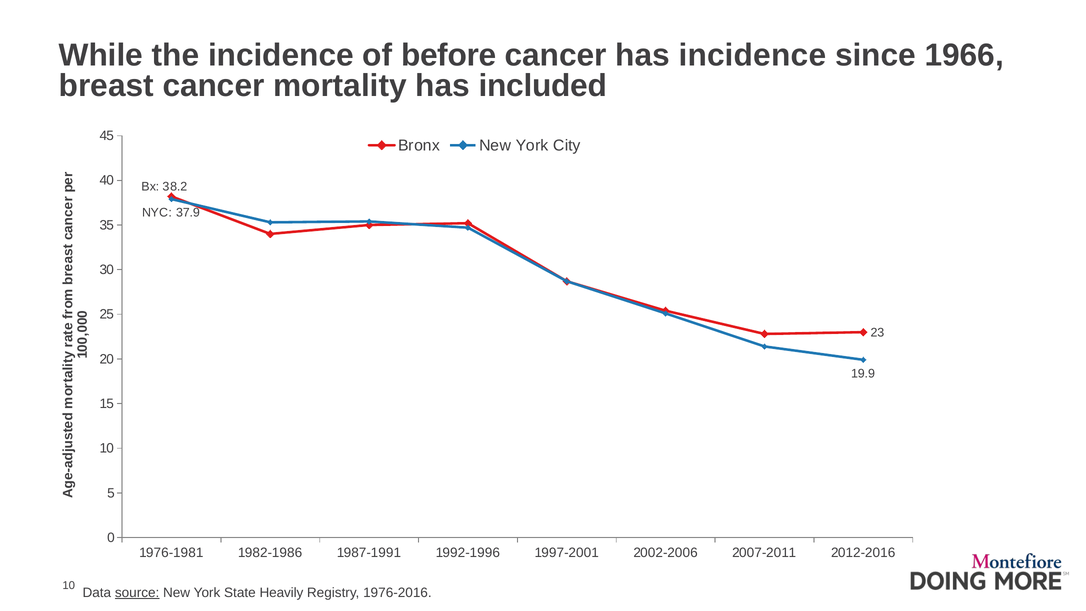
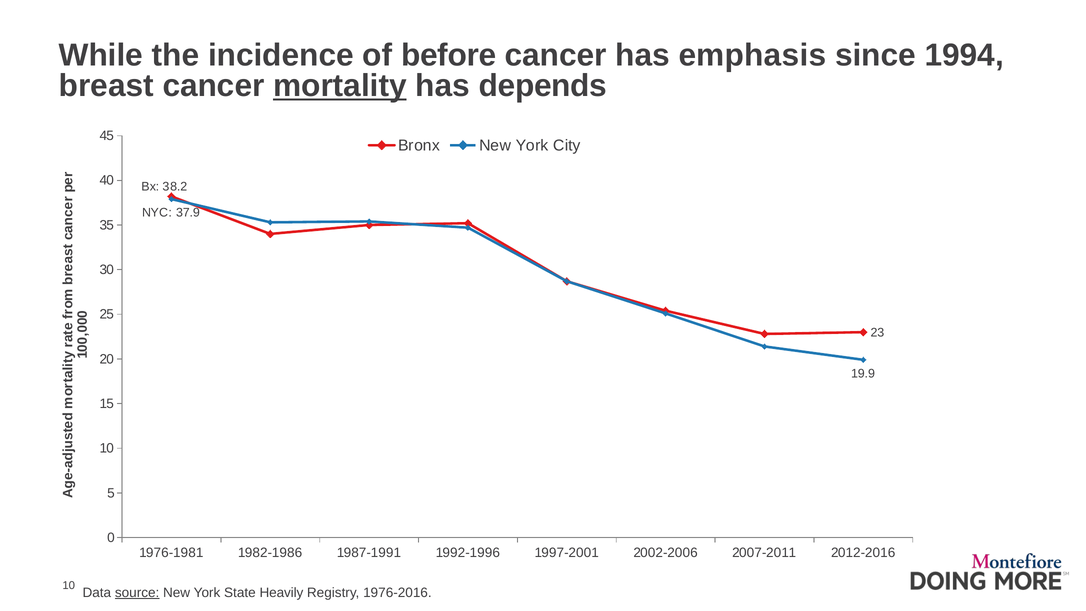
has incidence: incidence -> emphasis
1966: 1966 -> 1994
mortality underline: none -> present
included: included -> depends
